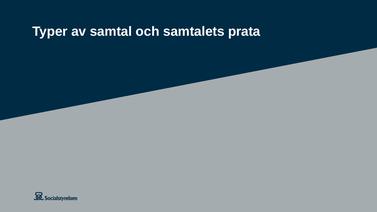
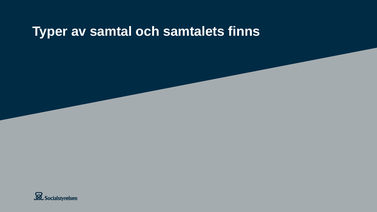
prata: prata -> finns
